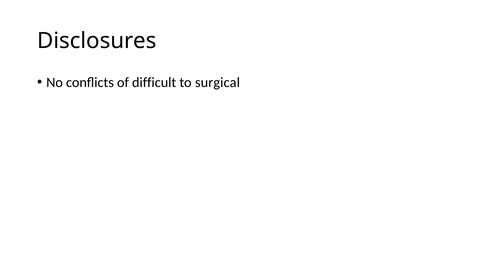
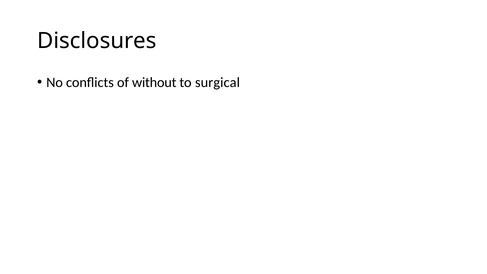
difficult: difficult -> without
